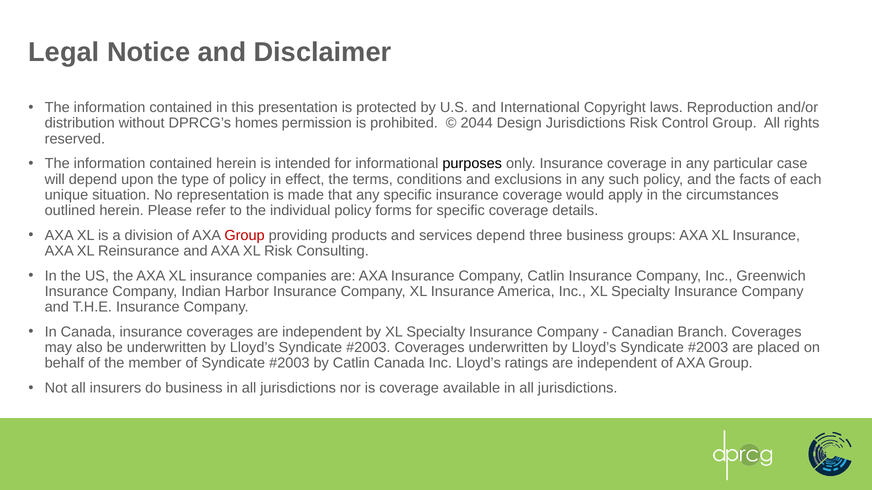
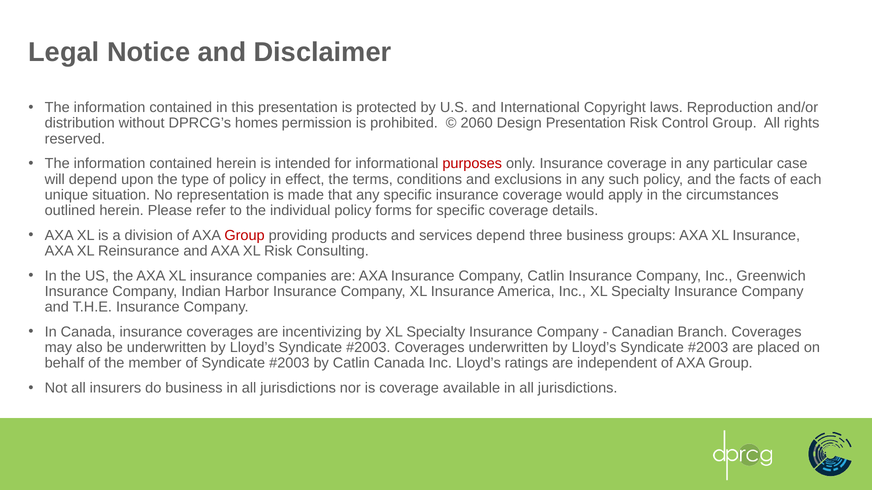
2044: 2044 -> 2060
Design Jurisdictions: Jurisdictions -> Presentation
purposes colour: black -> red
coverages are independent: independent -> incentivizing
